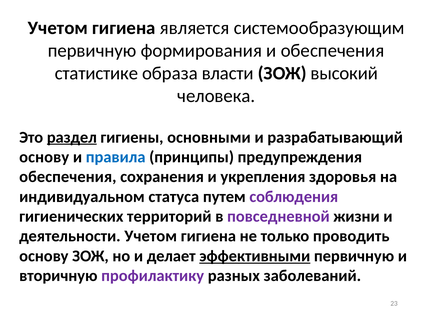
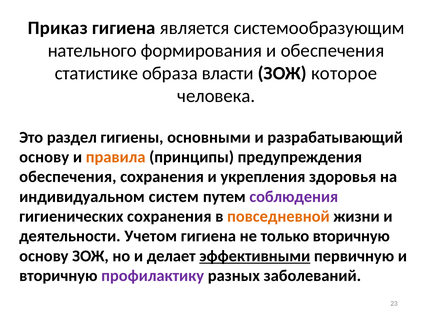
Учетом at (58, 28): Учетом -> Приказ
первичную at (92, 51): первичную -> нательного
высокий: высокий -> которое
раздел underline: present -> none
правила colour: blue -> orange
статуса: статуса -> систем
гигиенических территорий: территорий -> сохранения
повседневной colour: purple -> orange
только проводить: проводить -> вторичную
